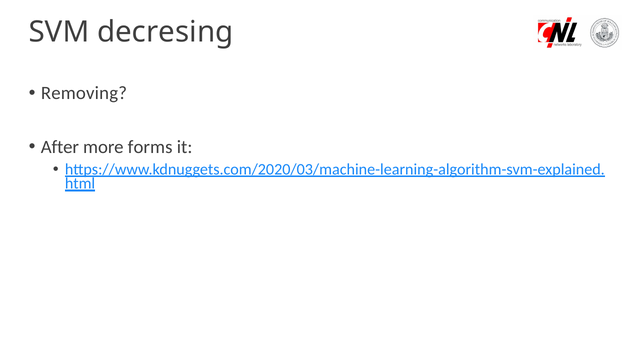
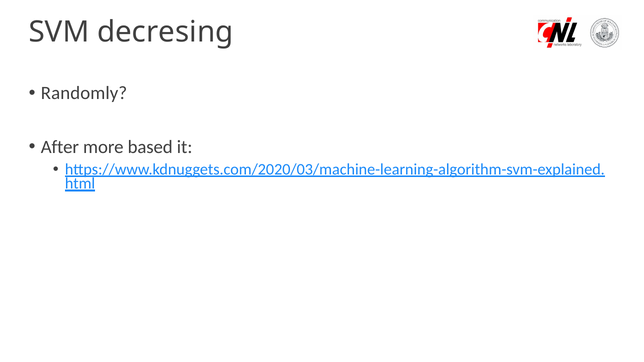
Removing: Removing -> Randomly
forms: forms -> based
